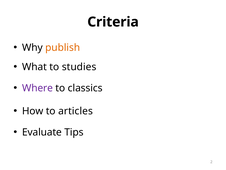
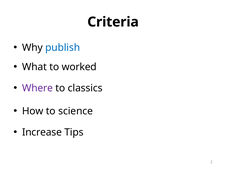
publish colour: orange -> blue
studies: studies -> worked
articles: articles -> science
Evaluate: Evaluate -> Increase
